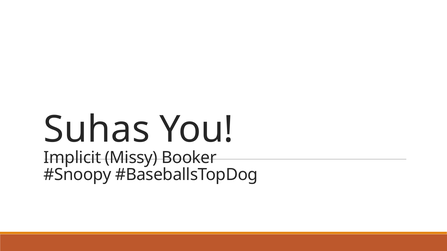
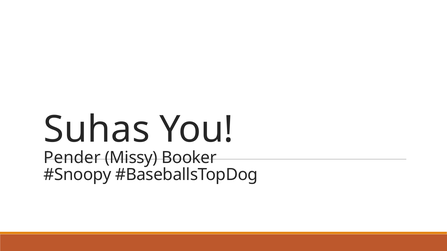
Implicit: Implicit -> Pender
